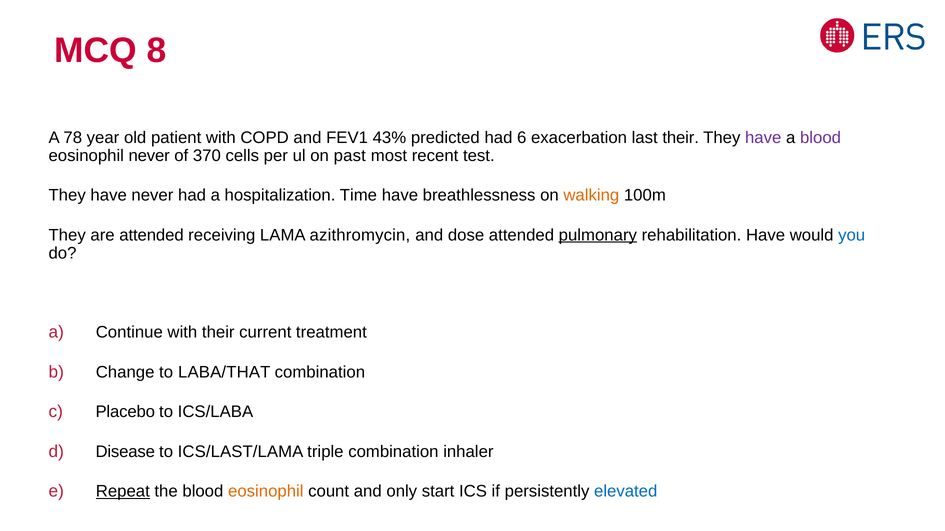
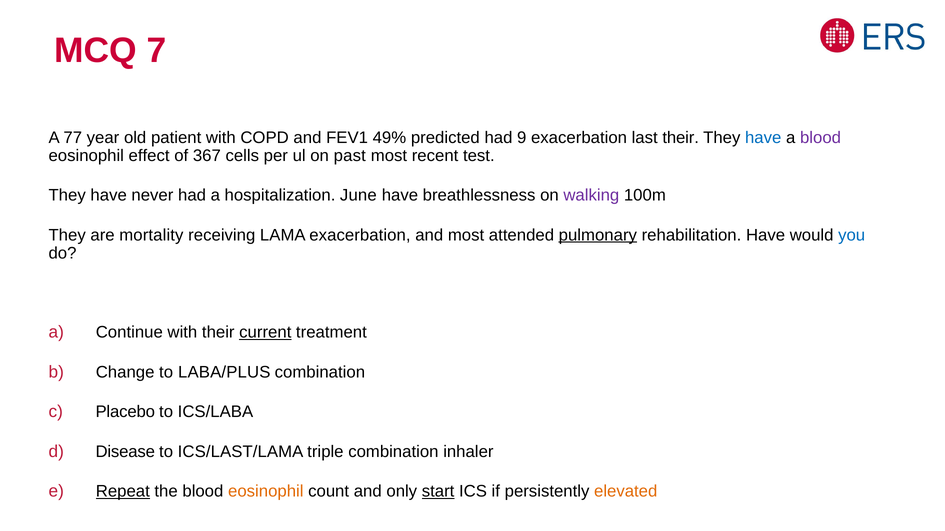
8: 8 -> 7
78: 78 -> 77
43%: 43% -> 49%
6: 6 -> 9
have at (763, 138) colour: purple -> blue
eosinophil never: never -> effect
370: 370 -> 367
Time: Time -> June
walking colour: orange -> purple
are attended: attended -> mortality
LAMA azithromycin: azithromycin -> exacerbation
and dose: dose -> most
current underline: none -> present
LABA/THAT: LABA/THAT -> LABA/PLUS
start underline: none -> present
elevated colour: blue -> orange
